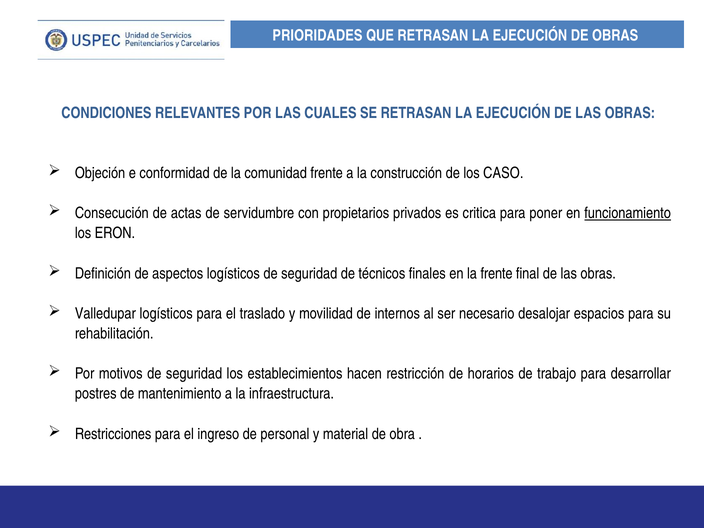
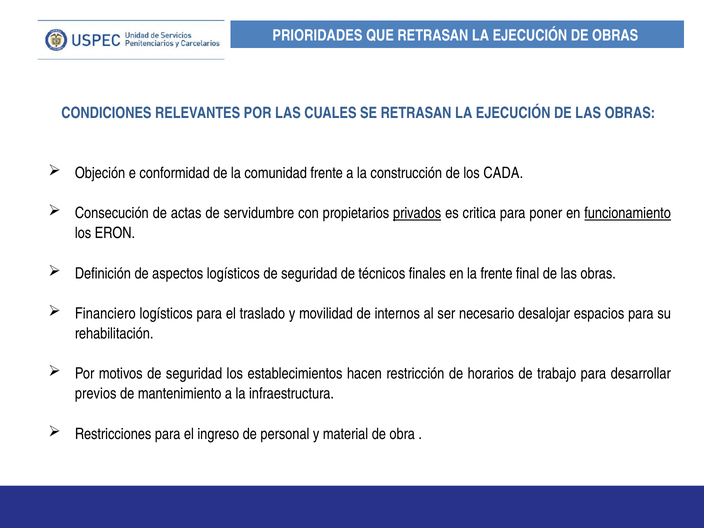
CASO: CASO -> CADA
privados underline: none -> present
Valledupar: Valledupar -> Financiero
postres: postres -> previos
